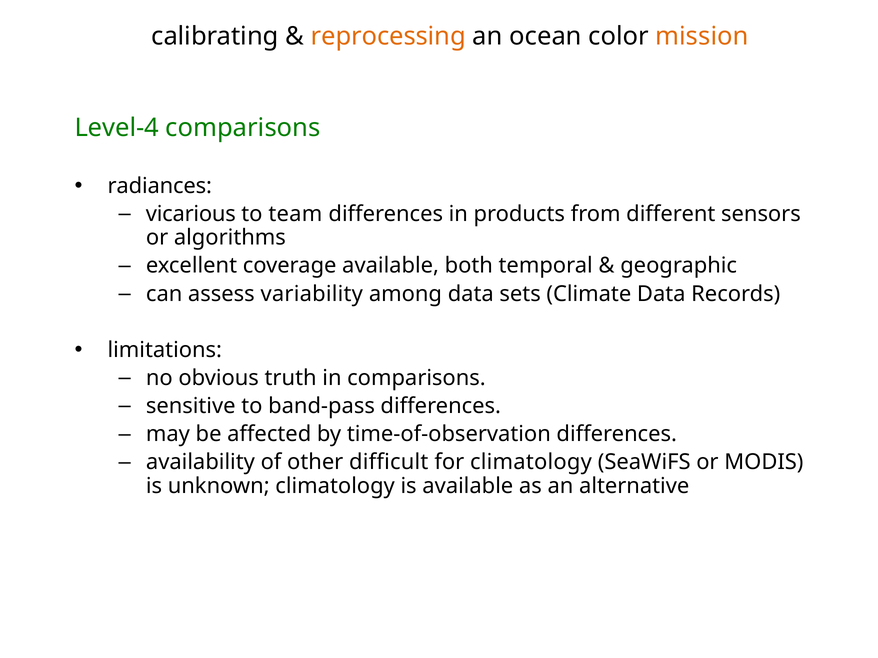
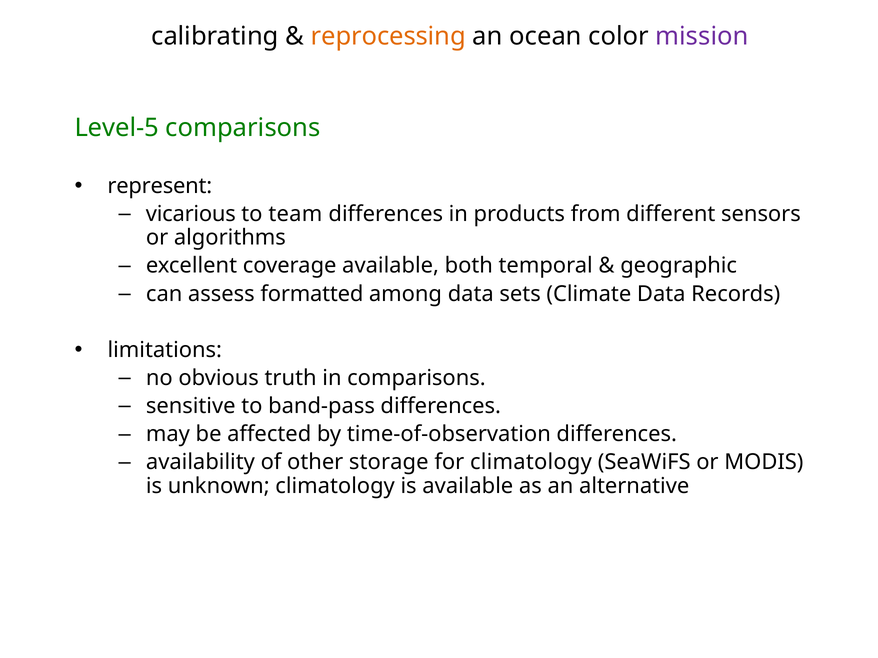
mission colour: orange -> purple
Level-4: Level-4 -> Level-5
radiances: radiances -> represent
variability: variability -> formatted
difficult: difficult -> storage
